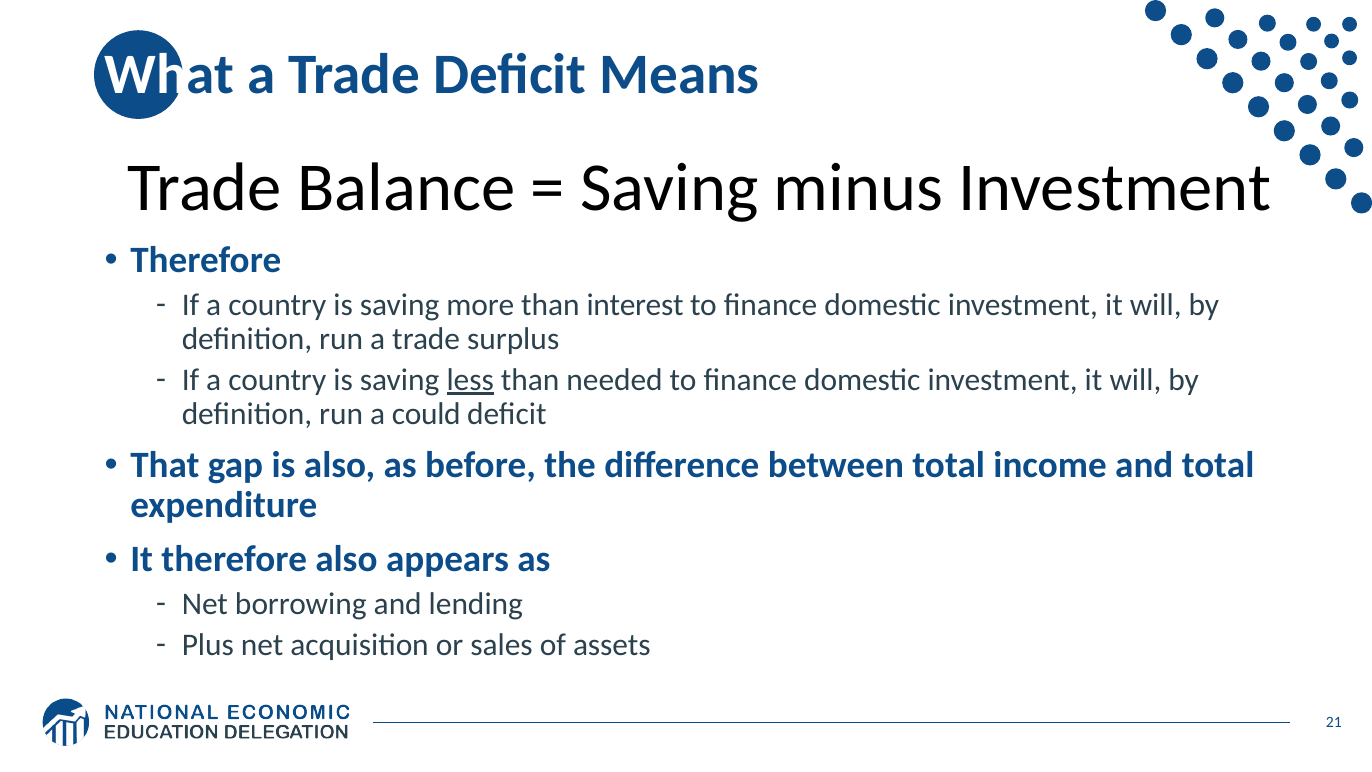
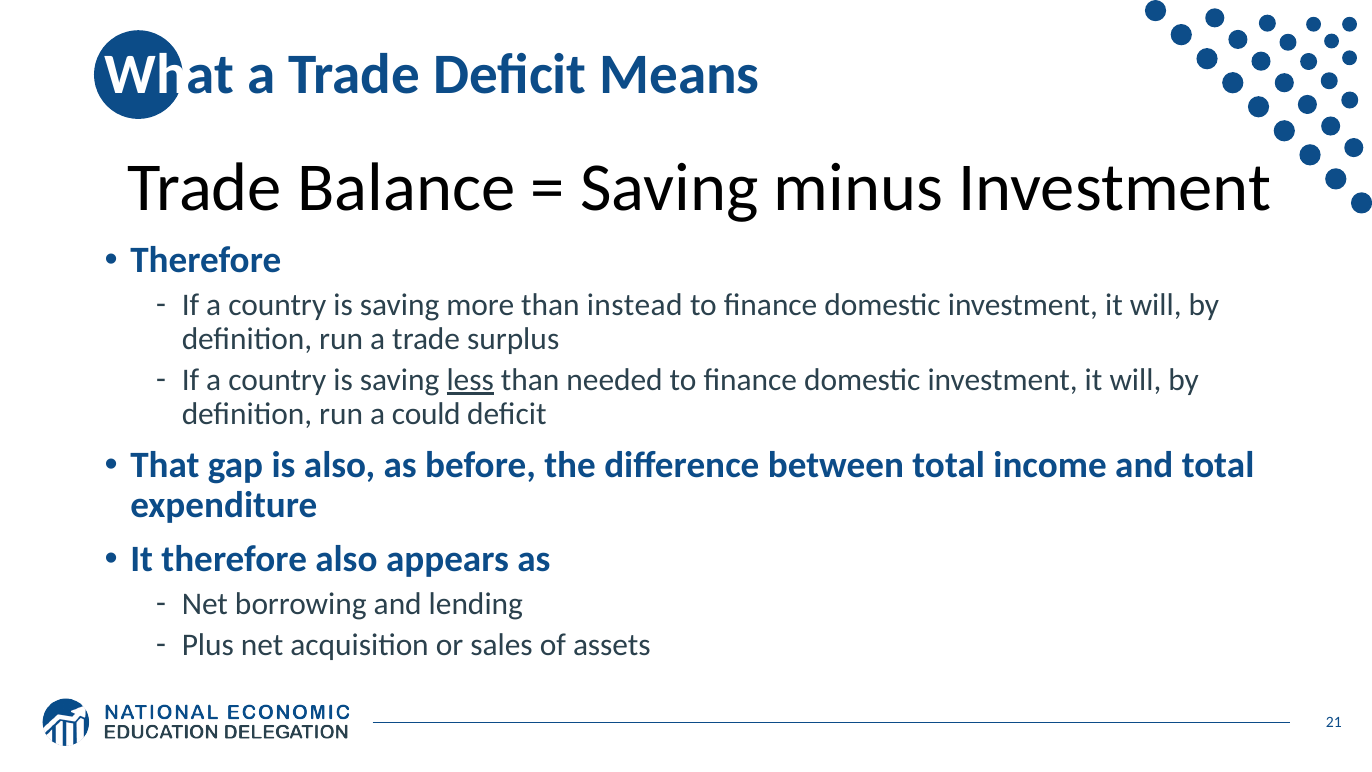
interest: interest -> instead
